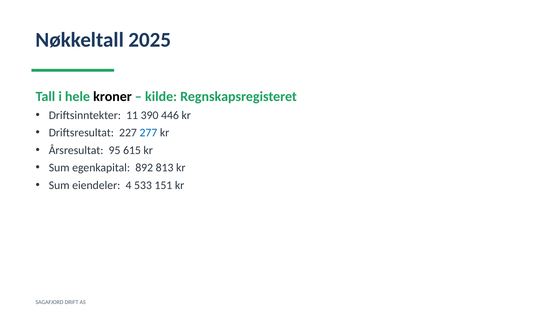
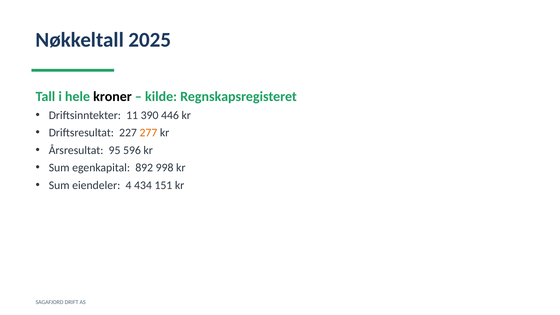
277 colour: blue -> orange
615: 615 -> 596
813: 813 -> 998
533: 533 -> 434
